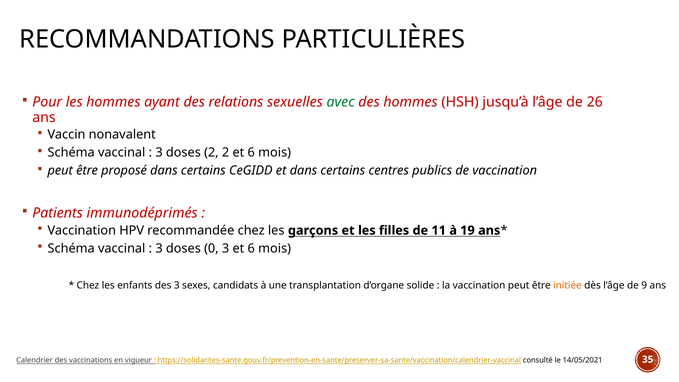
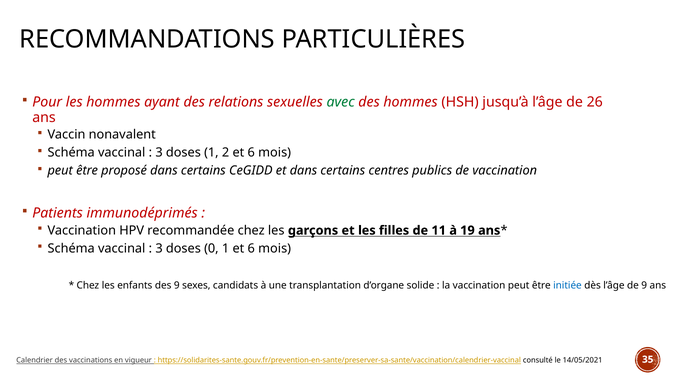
doses 2: 2 -> 1
0 3: 3 -> 1
des 3: 3 -> 9
initiée colour: orange -> blue
